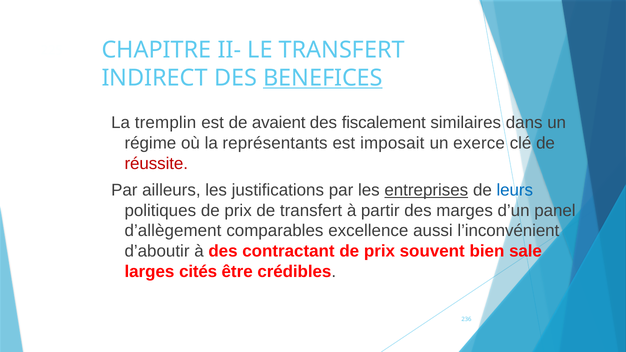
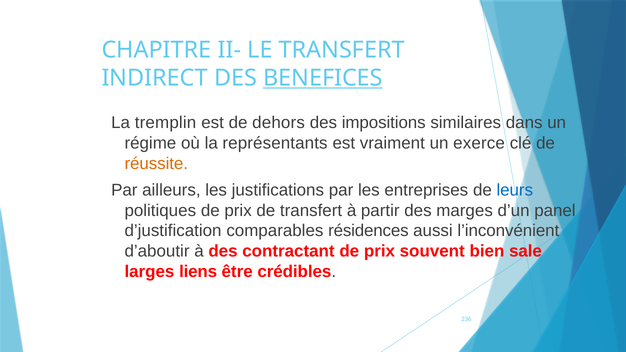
avaient: avaient -> dehors
fiscalement: fiscalement -> impositions
imposait: imposait -> vraiment
réussite colour: red -> orange
entreprises underline: present -> none
d’allègement: d’allègement -> d’justification
excellence: excellence -> résidences
cités: cités -> liens
